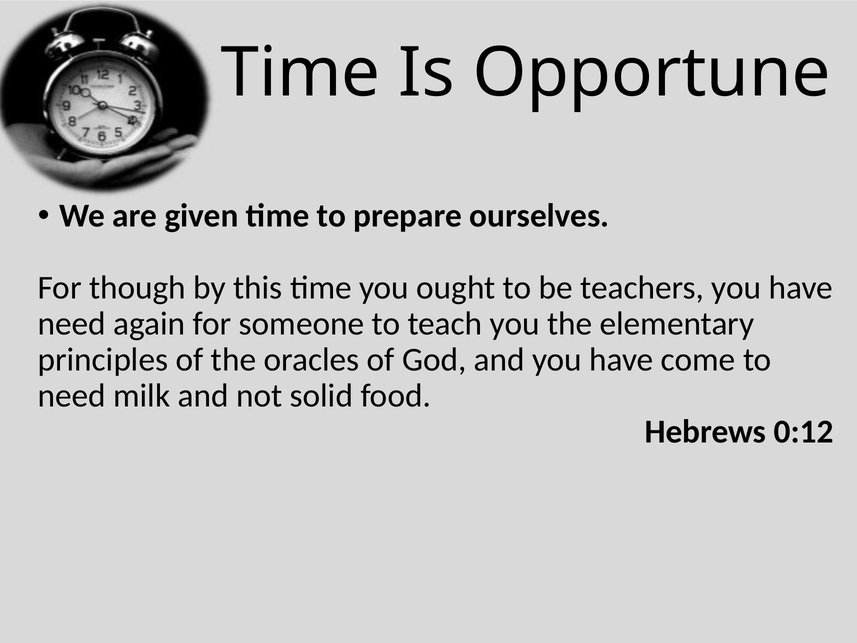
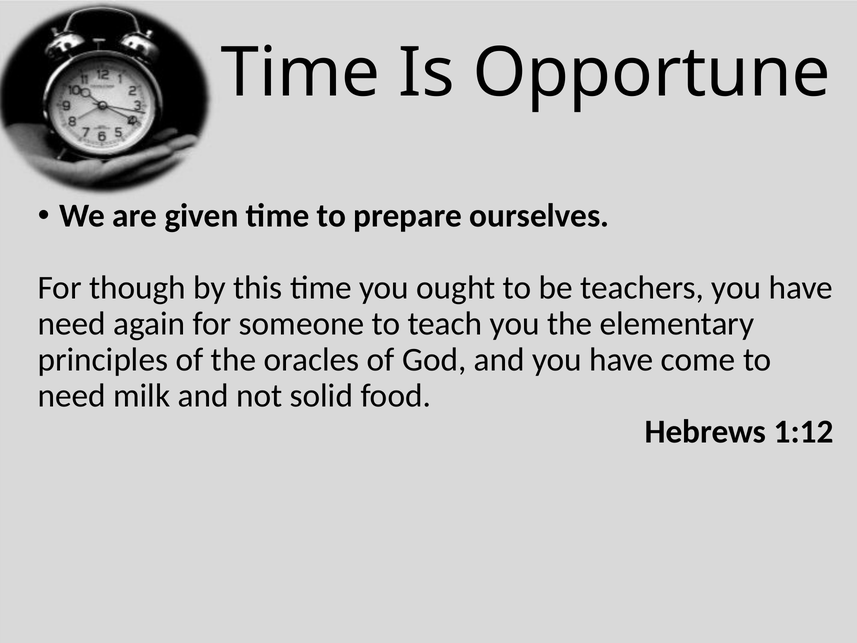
0:12: 0:12 -> 1:12
